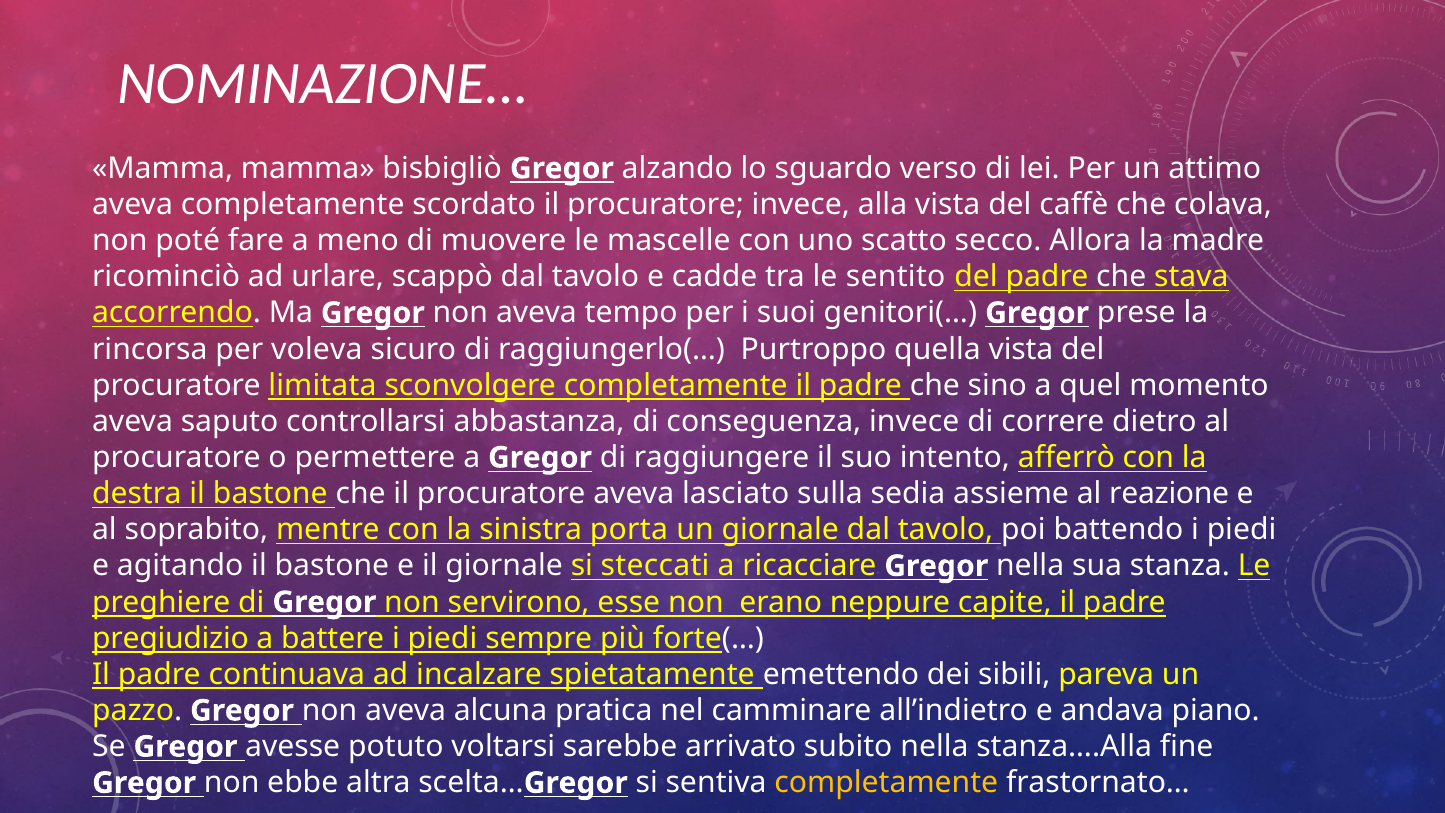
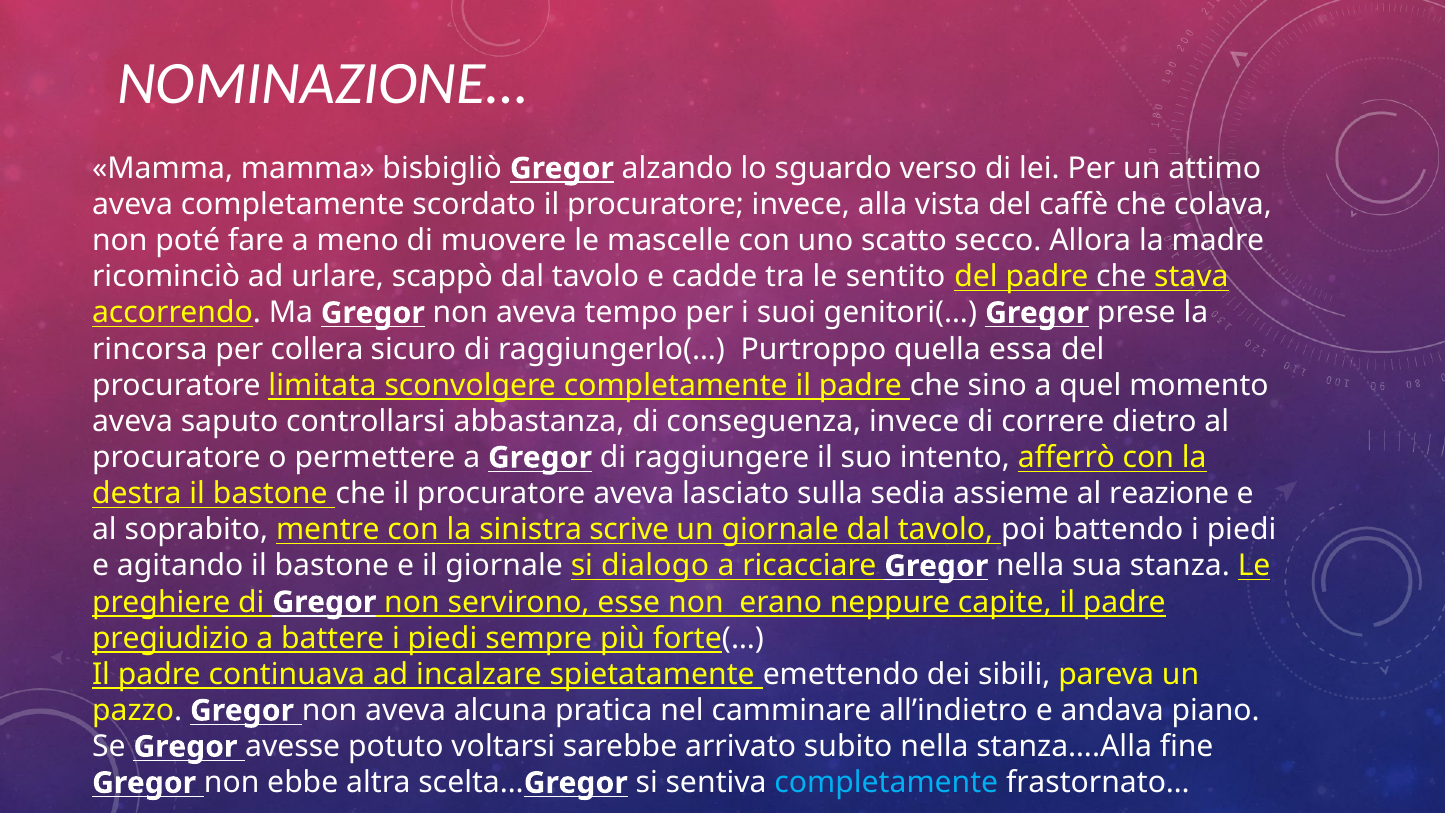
voleva: voleva -> collera
quella vista: vista -> essa
porta: porta -> scrive
steccati: steccati -> dialogo
completamente at (886, 783) colour: yellow -> light blue
